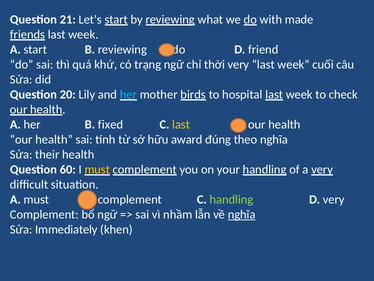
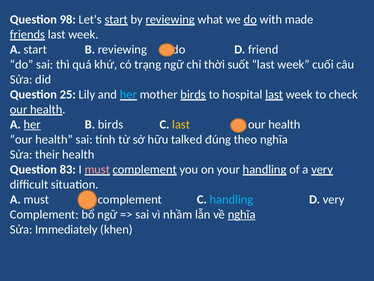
21: 21 -> 98
thời very: very -> suốt
20: 20 -> 25
her at (32, 124) underline: none -> present
B fixed: fixed -> birds
award: award -> talked
60: 60 -> 83
must at (97, 169) colour: yellow -> pink
handling at (231, 199) colour: light green -> light blue
